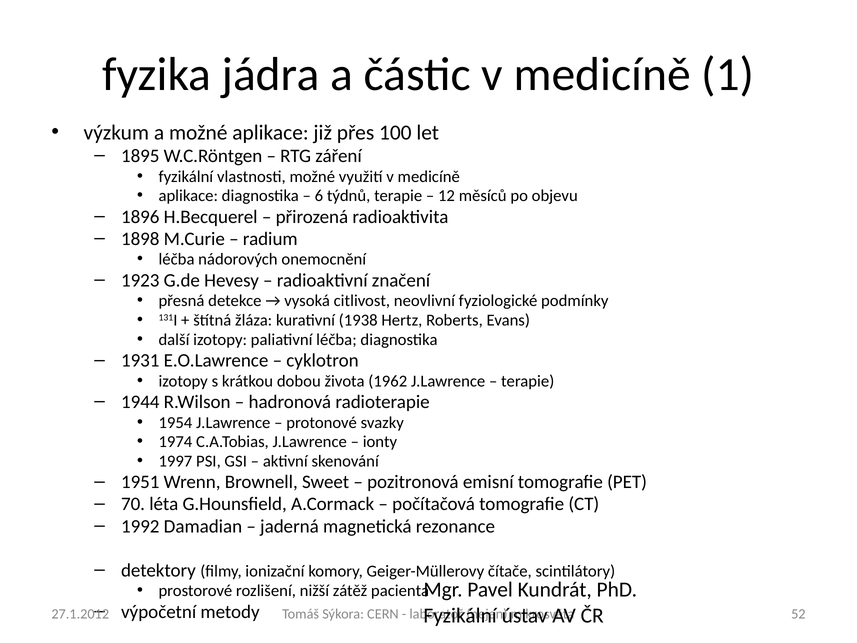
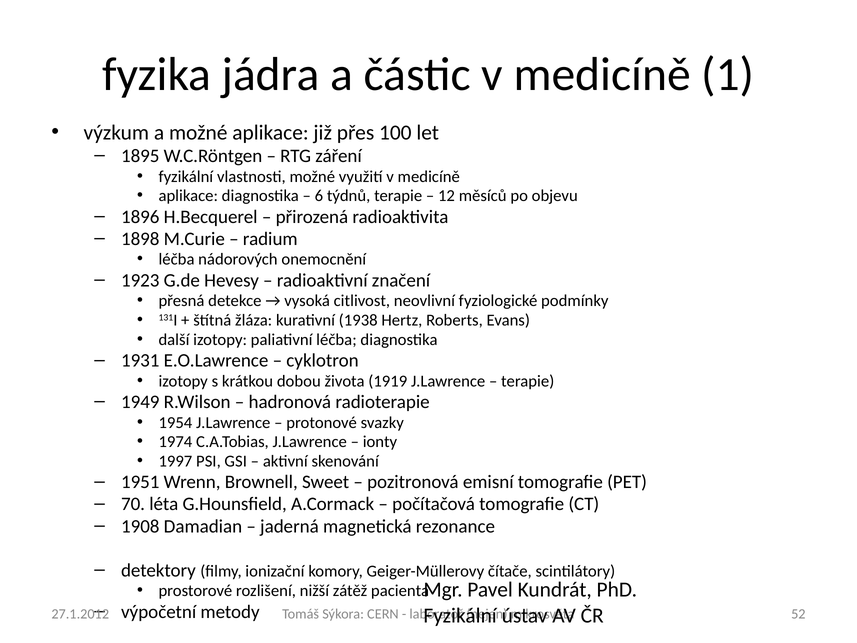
1962: 1962 -> 1919
1944: 1944 -> 1949
1992: 1992 -> 1908
